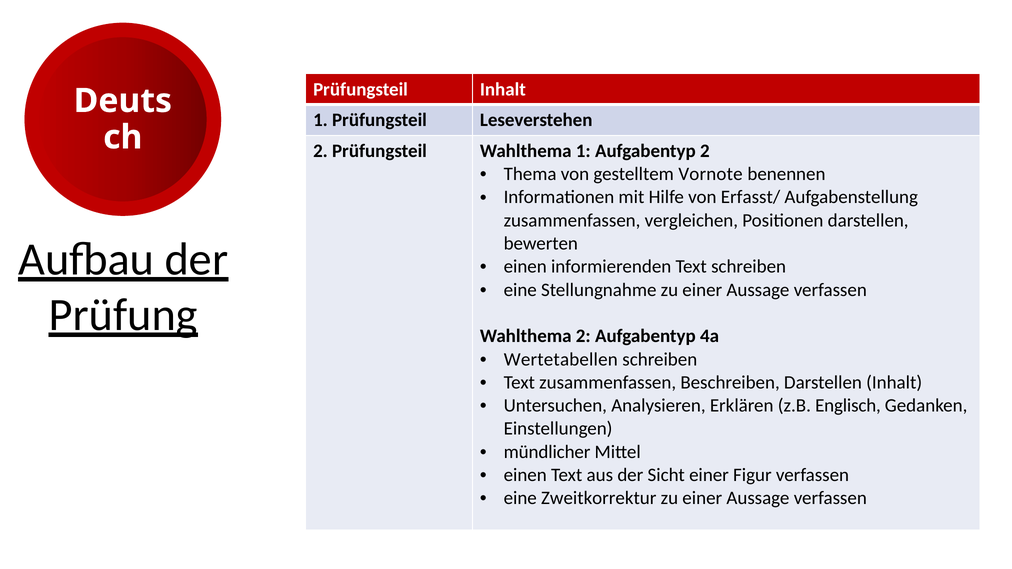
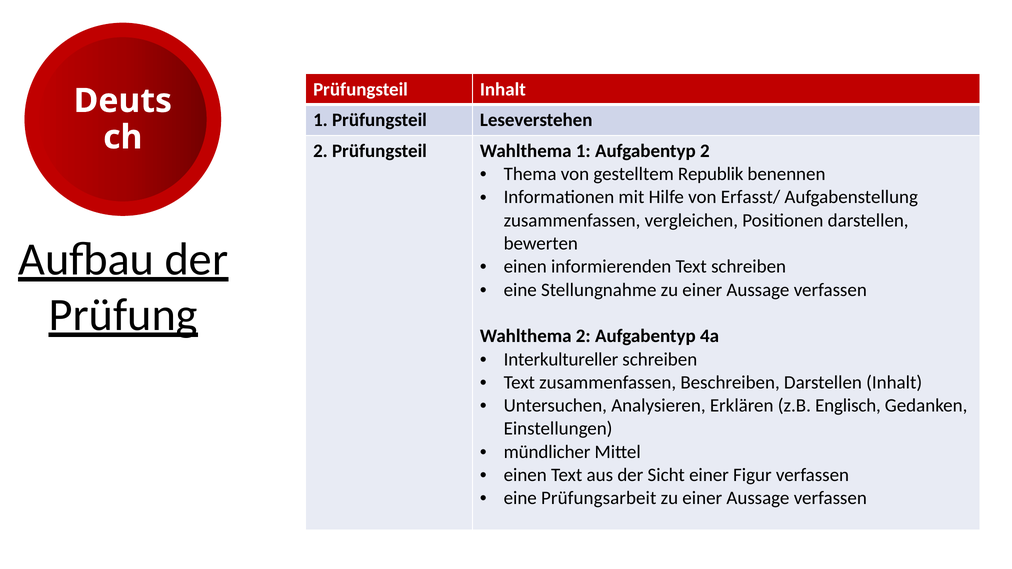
Vornote: Vornote -> Republik
Wertetabellen: Wertetabellen -> Interkultureller
Zweitkorrektur: Zweitkorrektur -> Prüfungsarbeit
